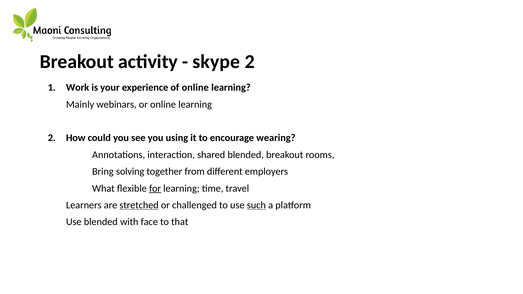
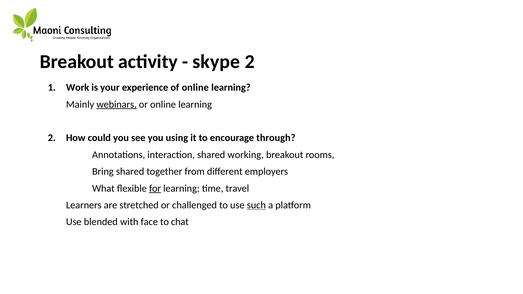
webinars underline: none -> present
wearing: wearing -> through
shared blended: blended -> working
Bring solving: solving -> shared
stretched underline: present -> none
that: that -> chat
